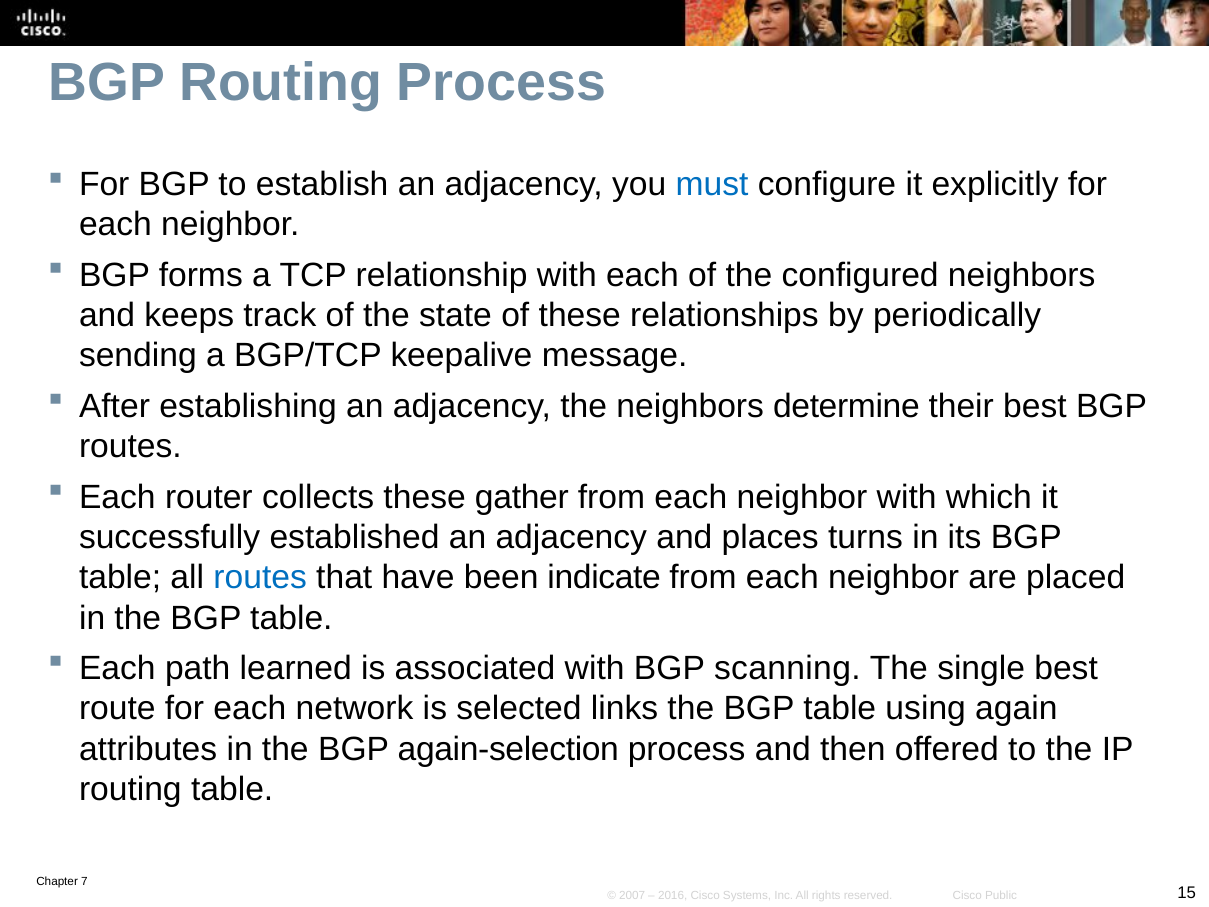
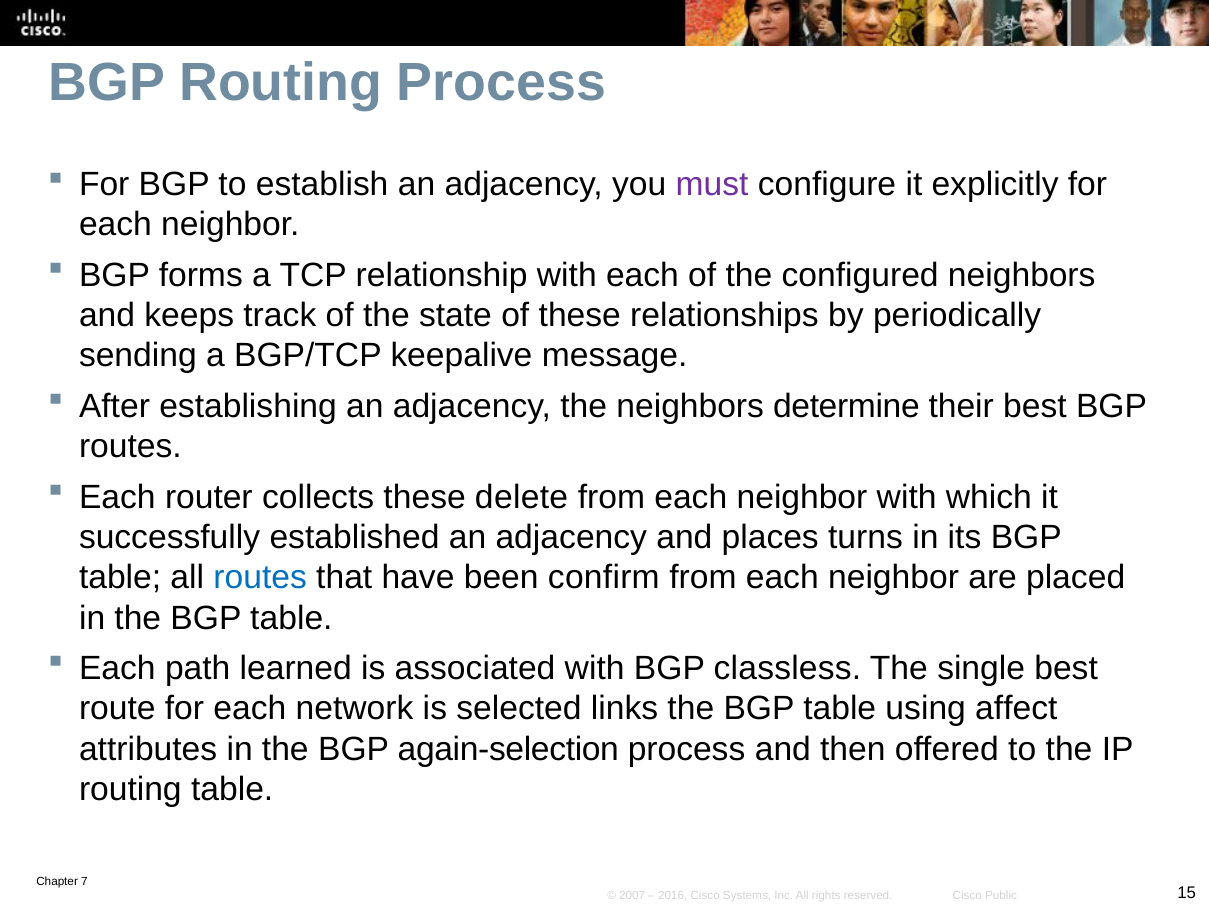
must colour: blue -> purple
gather: gather -> delete
indicate: indicate -> confirm
scanning: scanning -> classless
again: again -> affect
